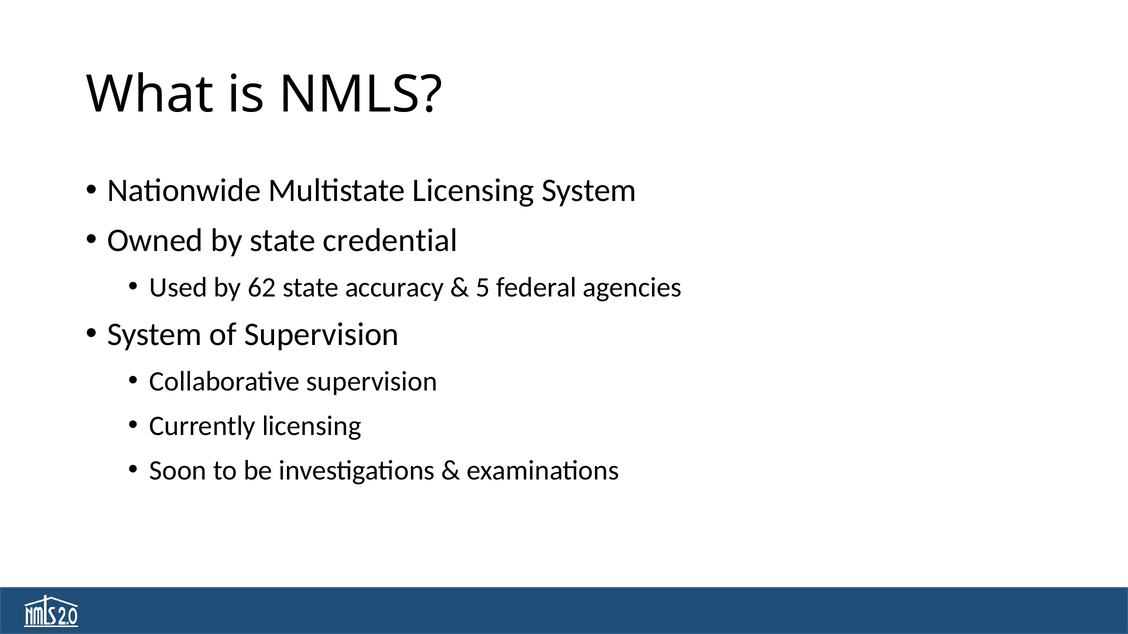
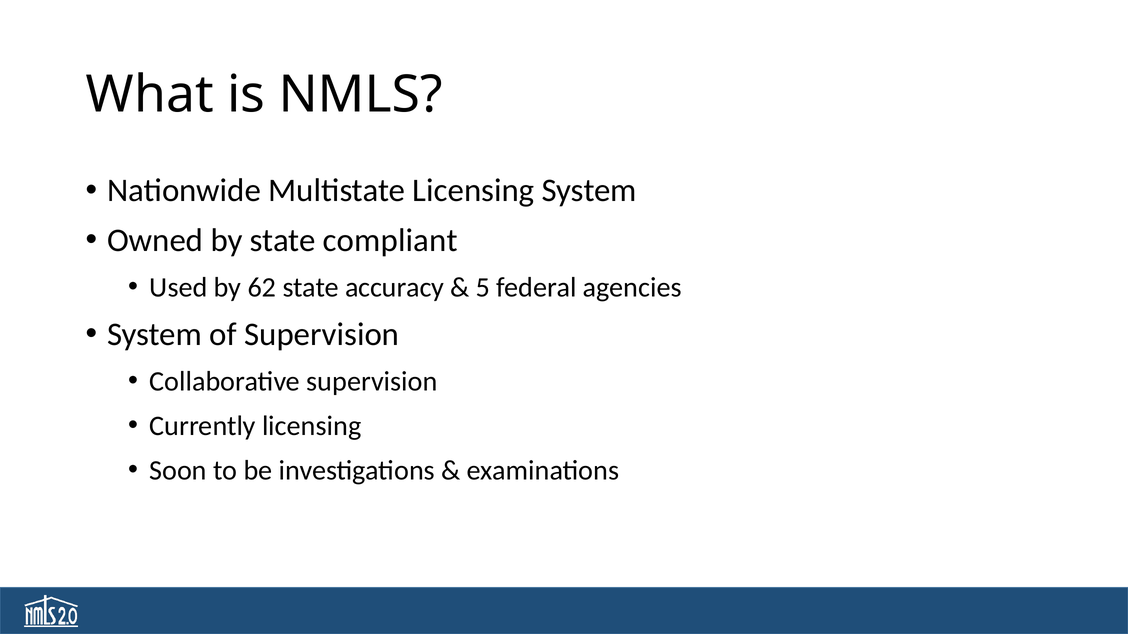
credential: credential -> compliant
